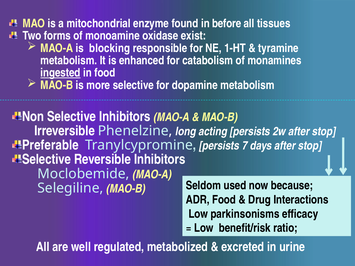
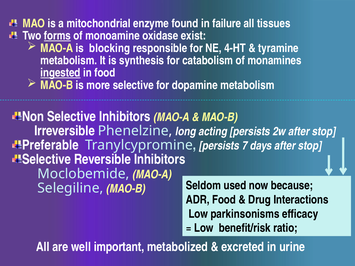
before: before -> failure
forms underline: none -> present
1-HT: 1-HT -> 4-HT
enhanced: enhanced -> synthesis
regulated: regulated -> important
